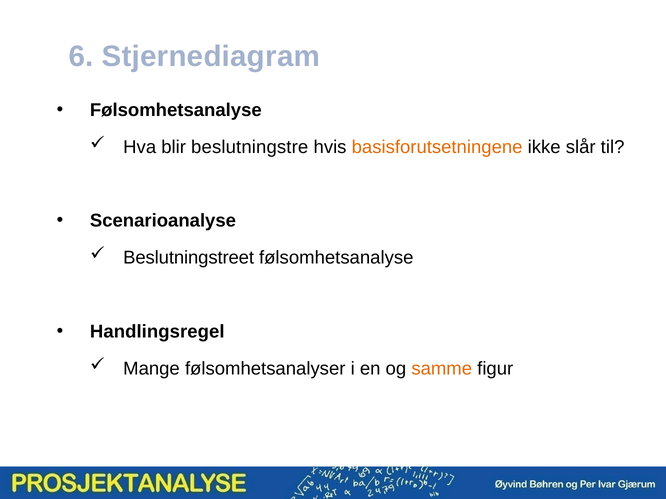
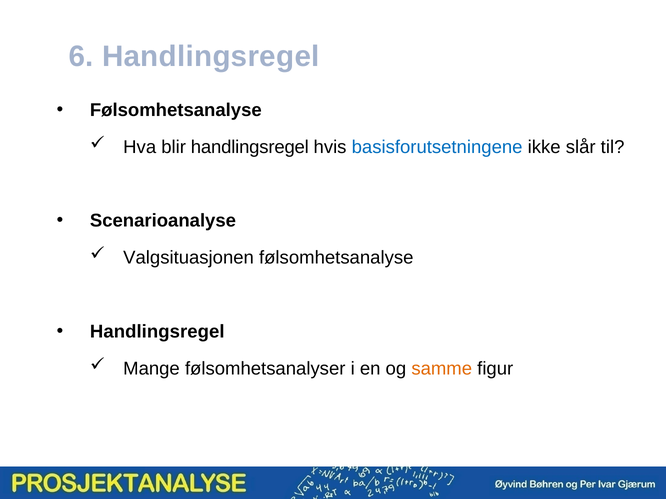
6 Stjernediagram: Stjernediagram -> Handlingsregel
blir beslutningstre: beslutningstre -> handlingsregel
basisforutsetningene colour: orange -> blue
Beslutningstreet: Beslutningstreet -> Valgsituasjonen
